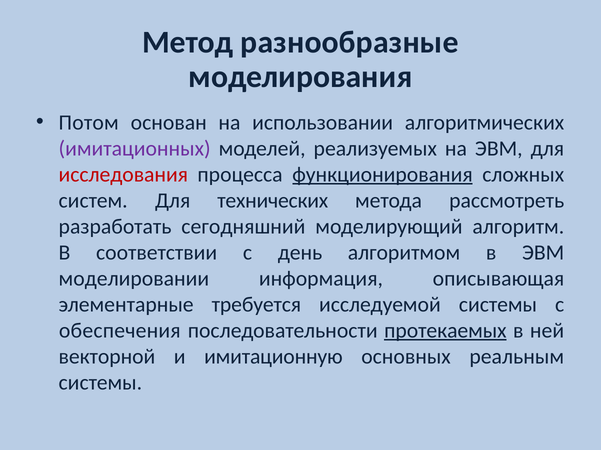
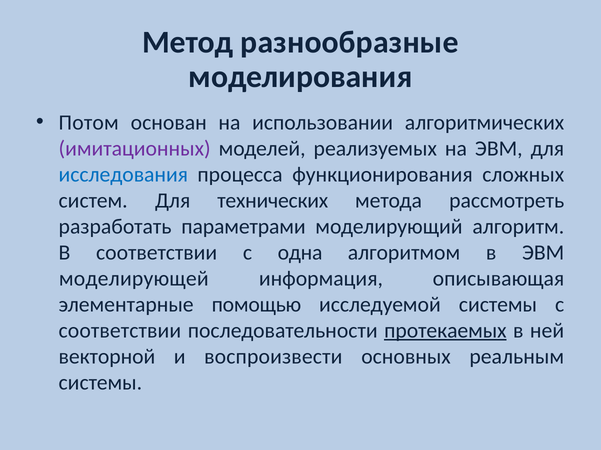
исследования colour: red -> blue
функционирования underline: present -> none
сегодняшний: сегодняшний -> параметрами
день: день -> одна
моделировании: моделировании -> моделирующей
требуется: требуется -> помощью
обеспечения at (120, 331): обеспечения -> соответствии
имитационную: имитационную -> воспроизвести
